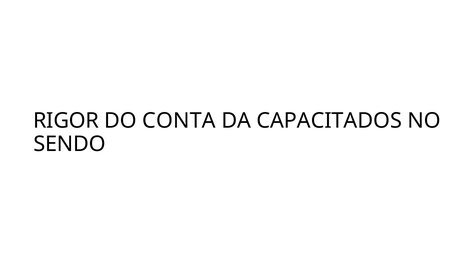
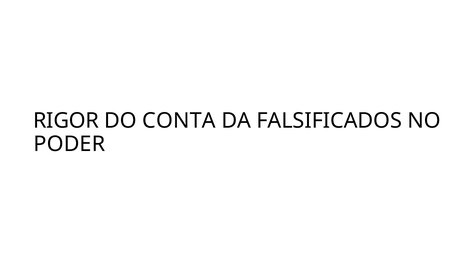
CAPACITADOS: CAPACITADOS -> FALSIFICADOS
SENDO: SENDO -> PODER
